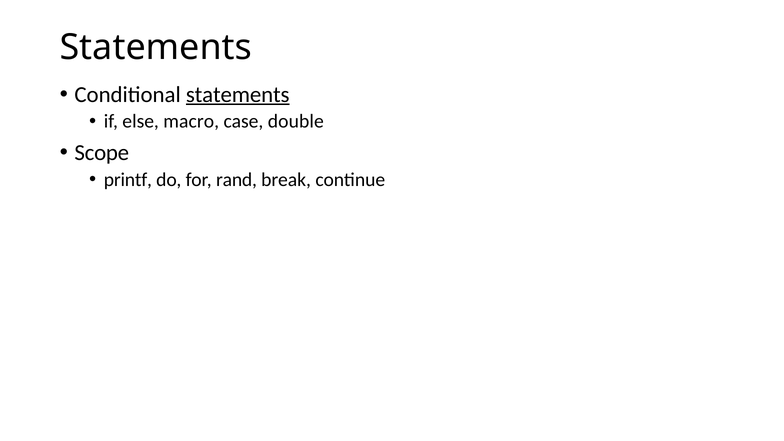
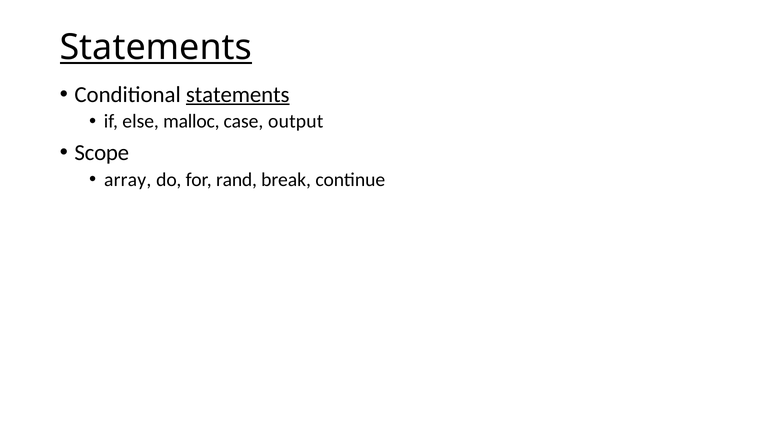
Statements at (156, 48) underline: none -> present
macro: macro -> malloc
double: double -> output
printf: printf -> array
